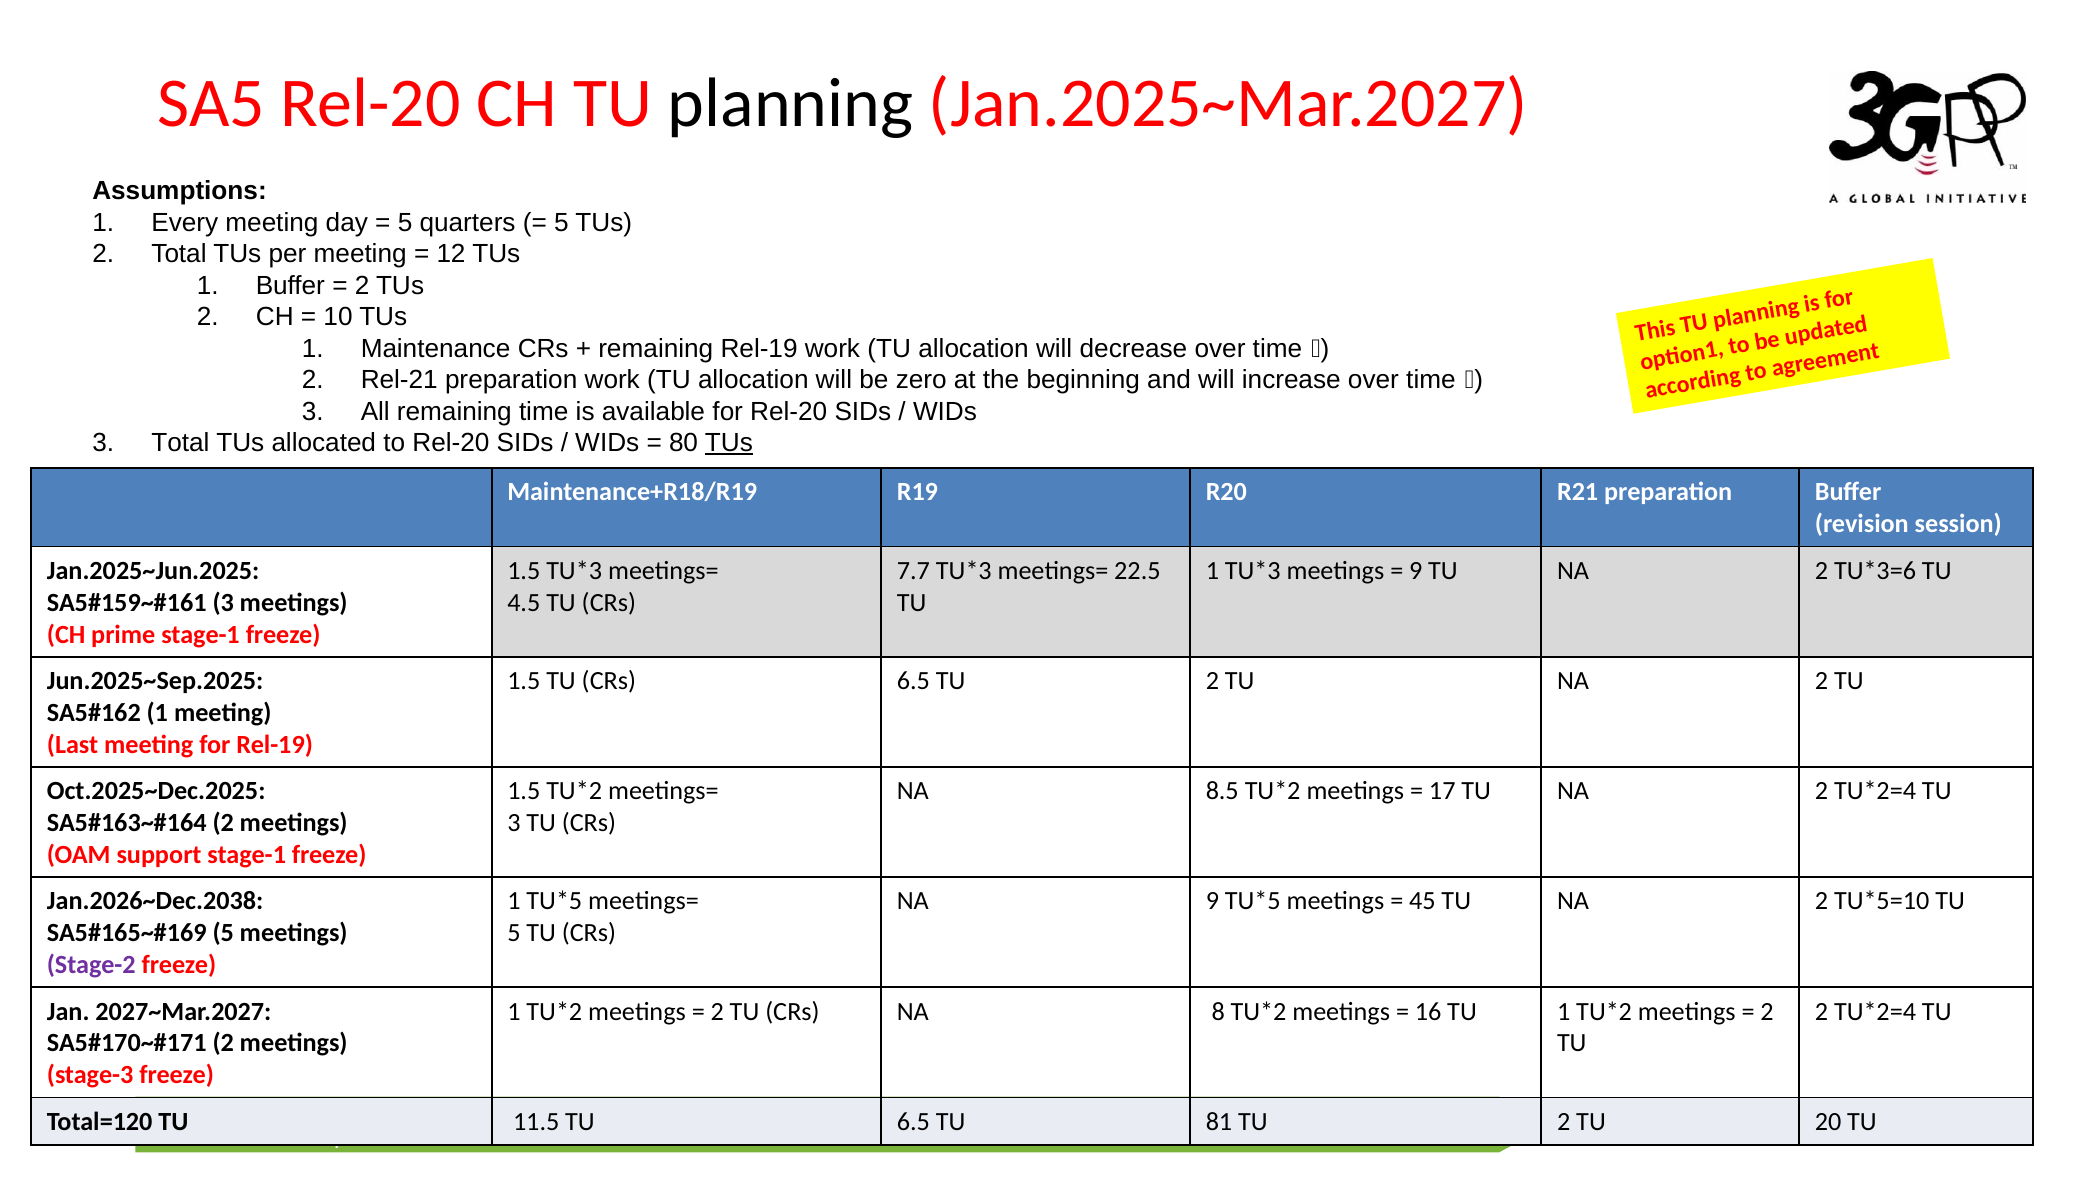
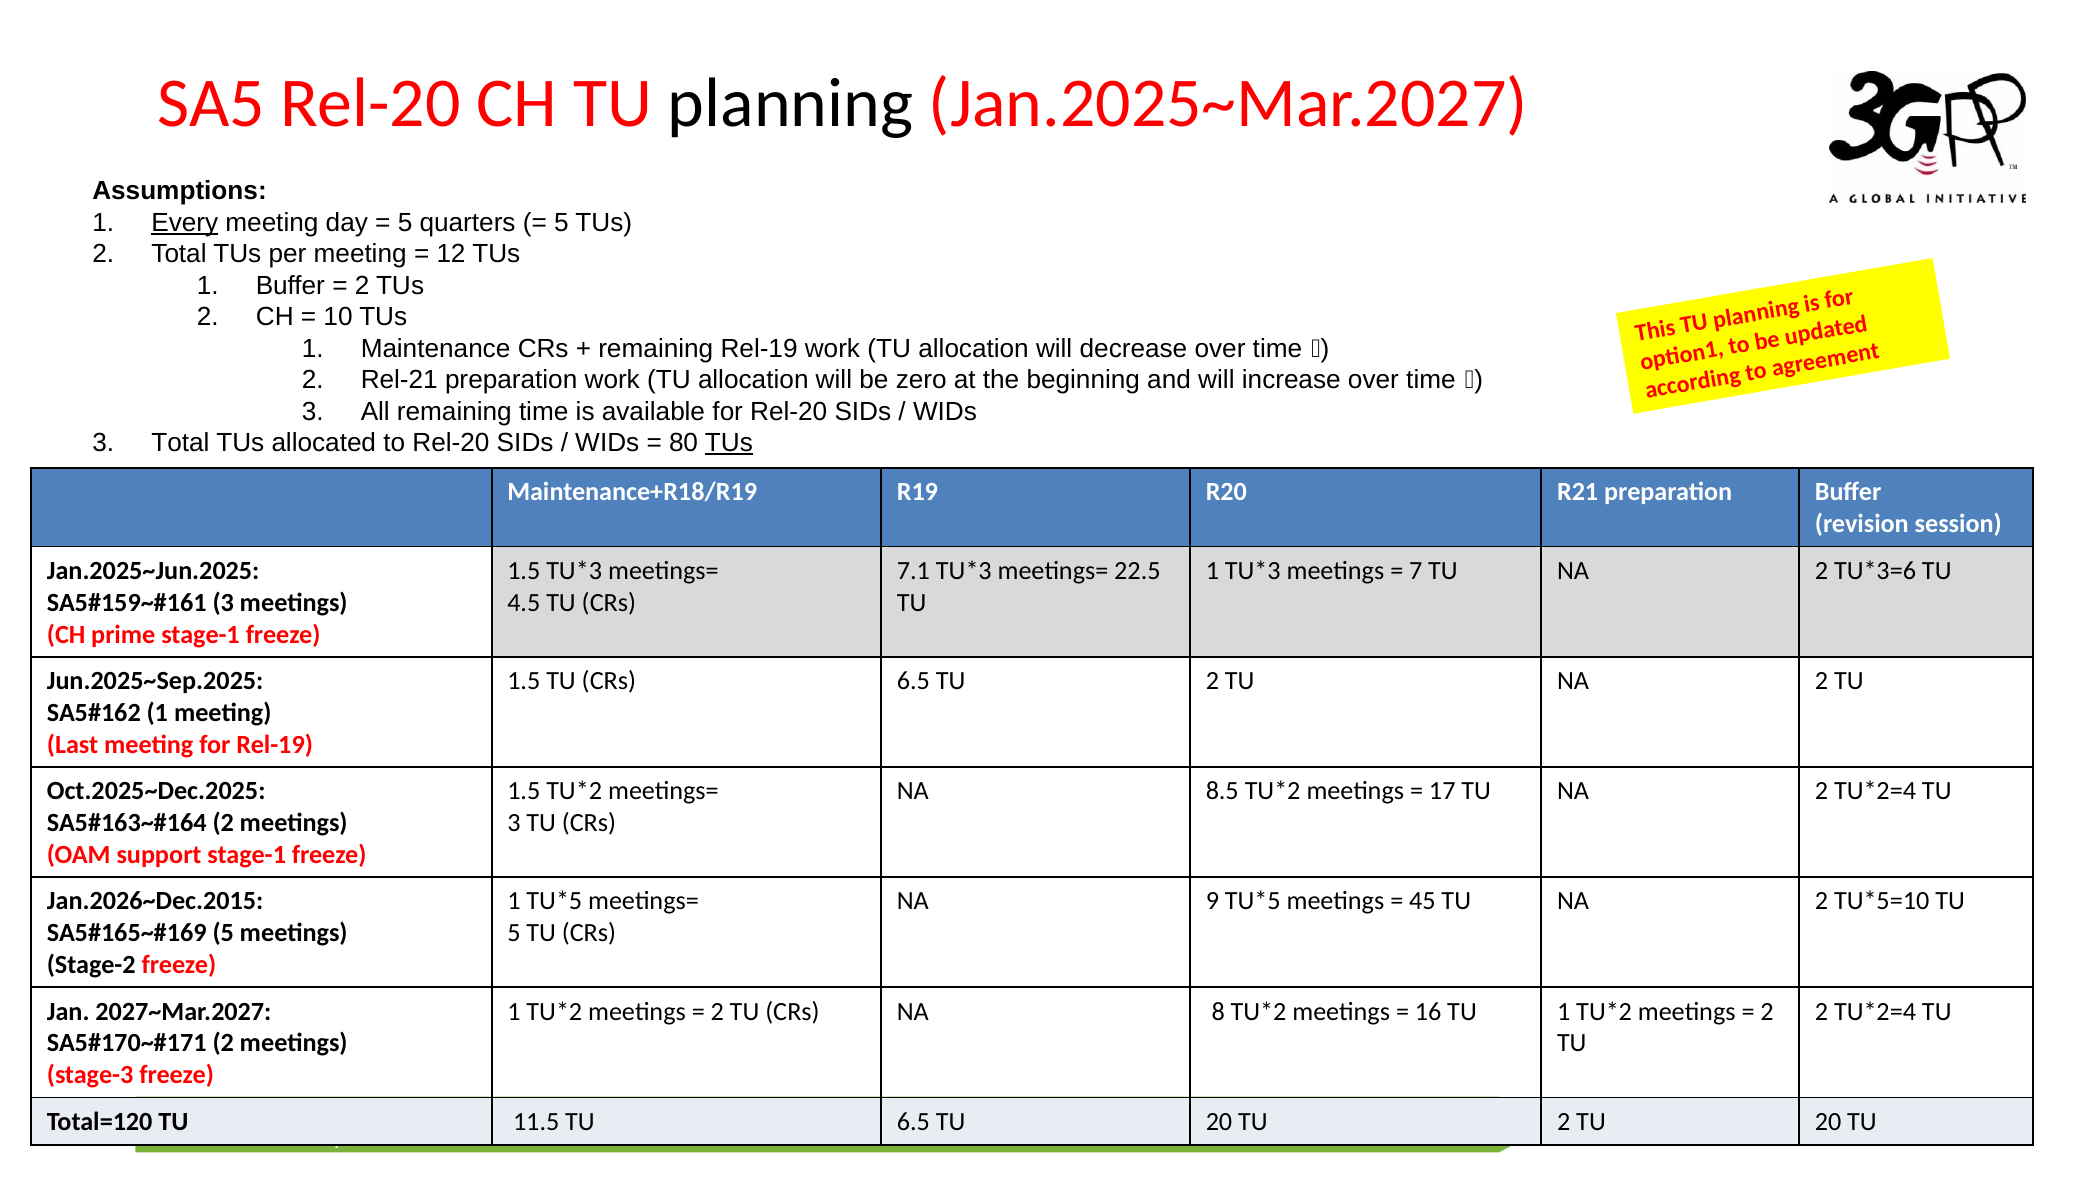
Every underline: none -> present
7.7: 7.7 -> 7.1
9 at (1416, 570): 9 -> 7
Jan.2026~Dec.2038: Jan.2026~Dec.2038 -> Jan.2026~Dec.2015
Stage-2 colour: purple -> black
6.5 TU 81: 81 -> 20
